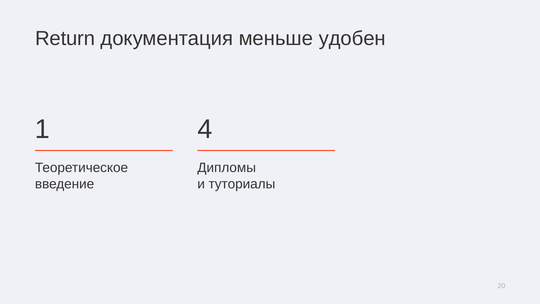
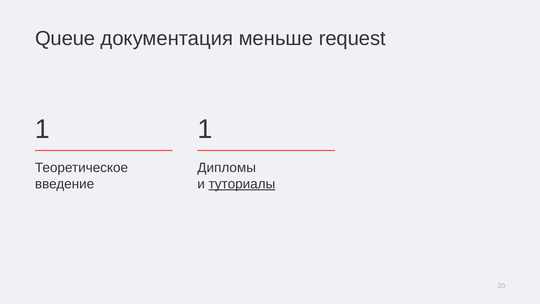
Return: Return -> Queue
удобен: удобен -> request
1 4: 4 -> 1
туториалы underline: none -> present
